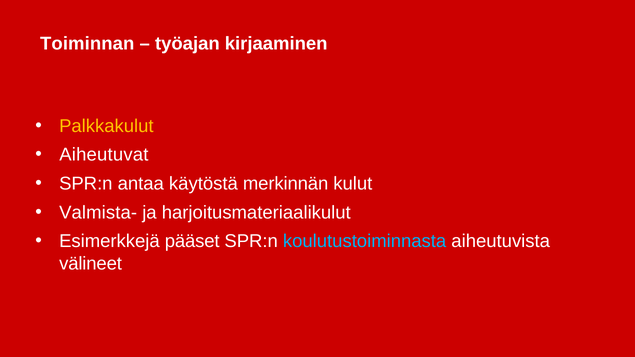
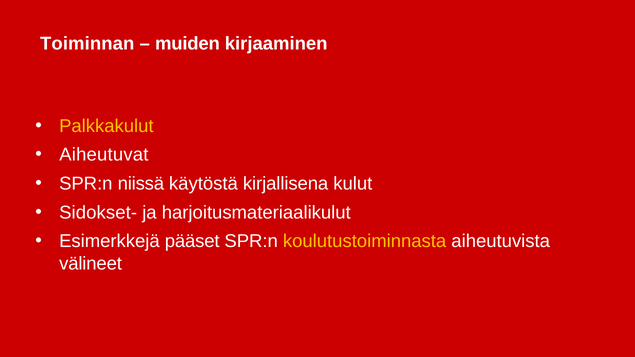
työajan: työajan -> muiden
antaa: antaa -> niissä
merkinnän: merkinnän -> kirjallisena
Valmista-: Valmista- -> Sidokset-
koulutustoiminnasta colour: light blue -> yellow
